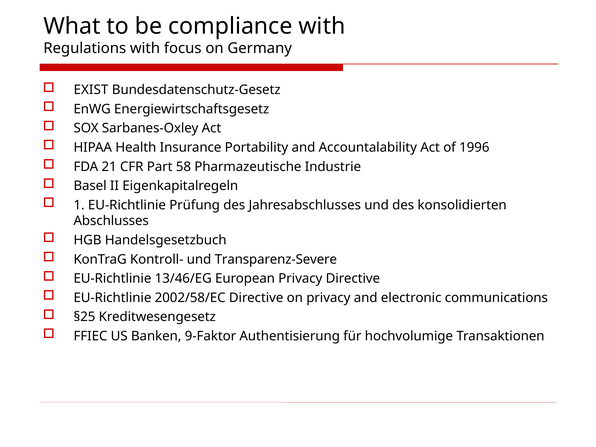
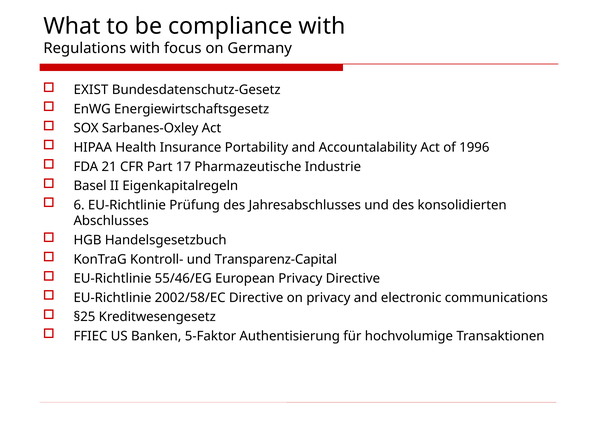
58: 58 -> 17
1: 1 -> 6
Transparenz-Severe: Transparenz-Severe -> Transparenz-Capital
13/46/EG: 13/46/EG -> 55/46/EG
9-Faktor: 9-Faktor -> 5-Faktor
